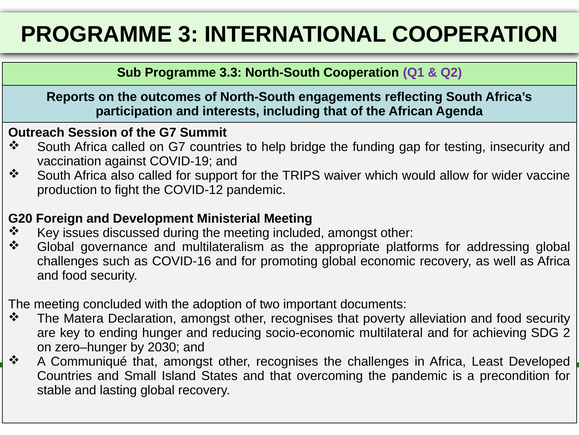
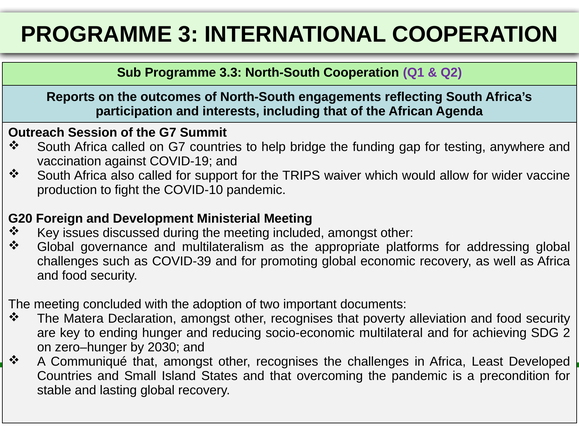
insecurity: insecurity -> anywhere
COVID-12: COVID-12 -> COVID-10
COVID-16: COVID-16 -> COVID-39
